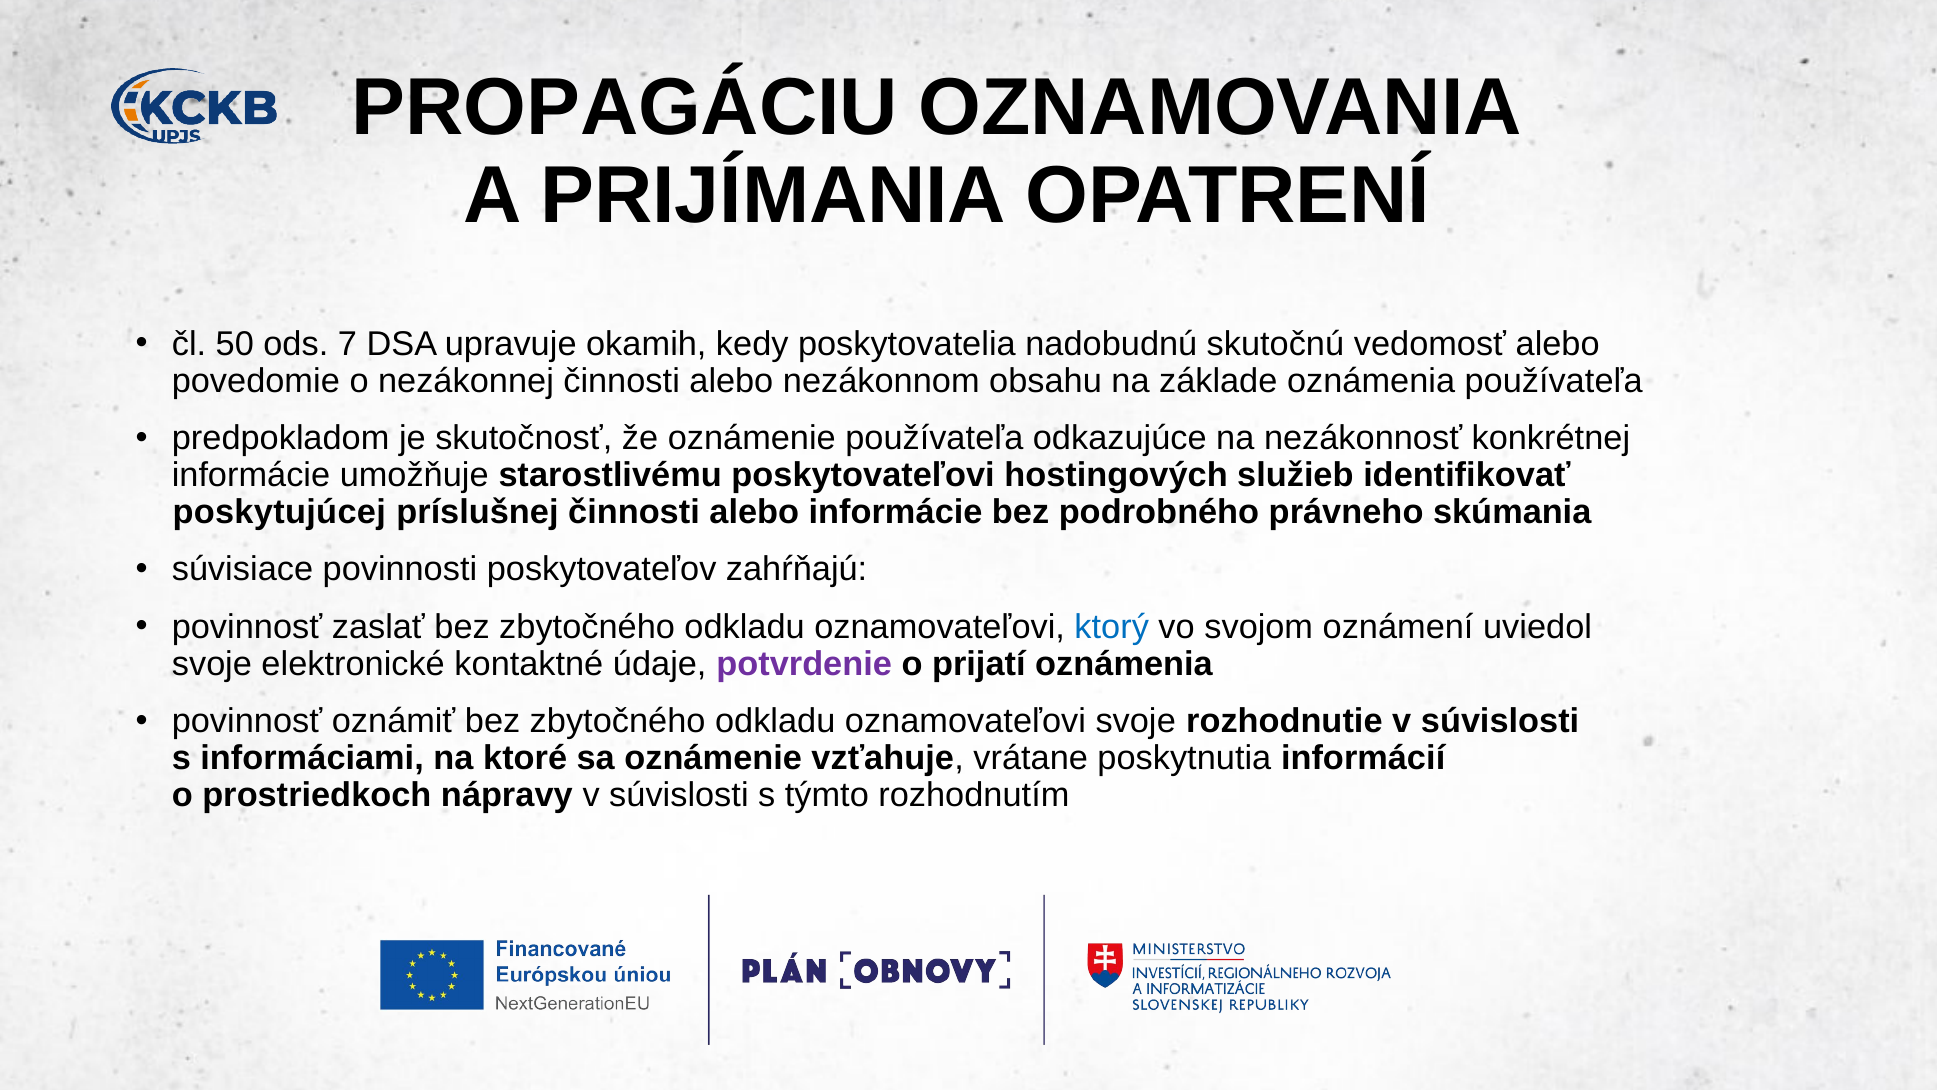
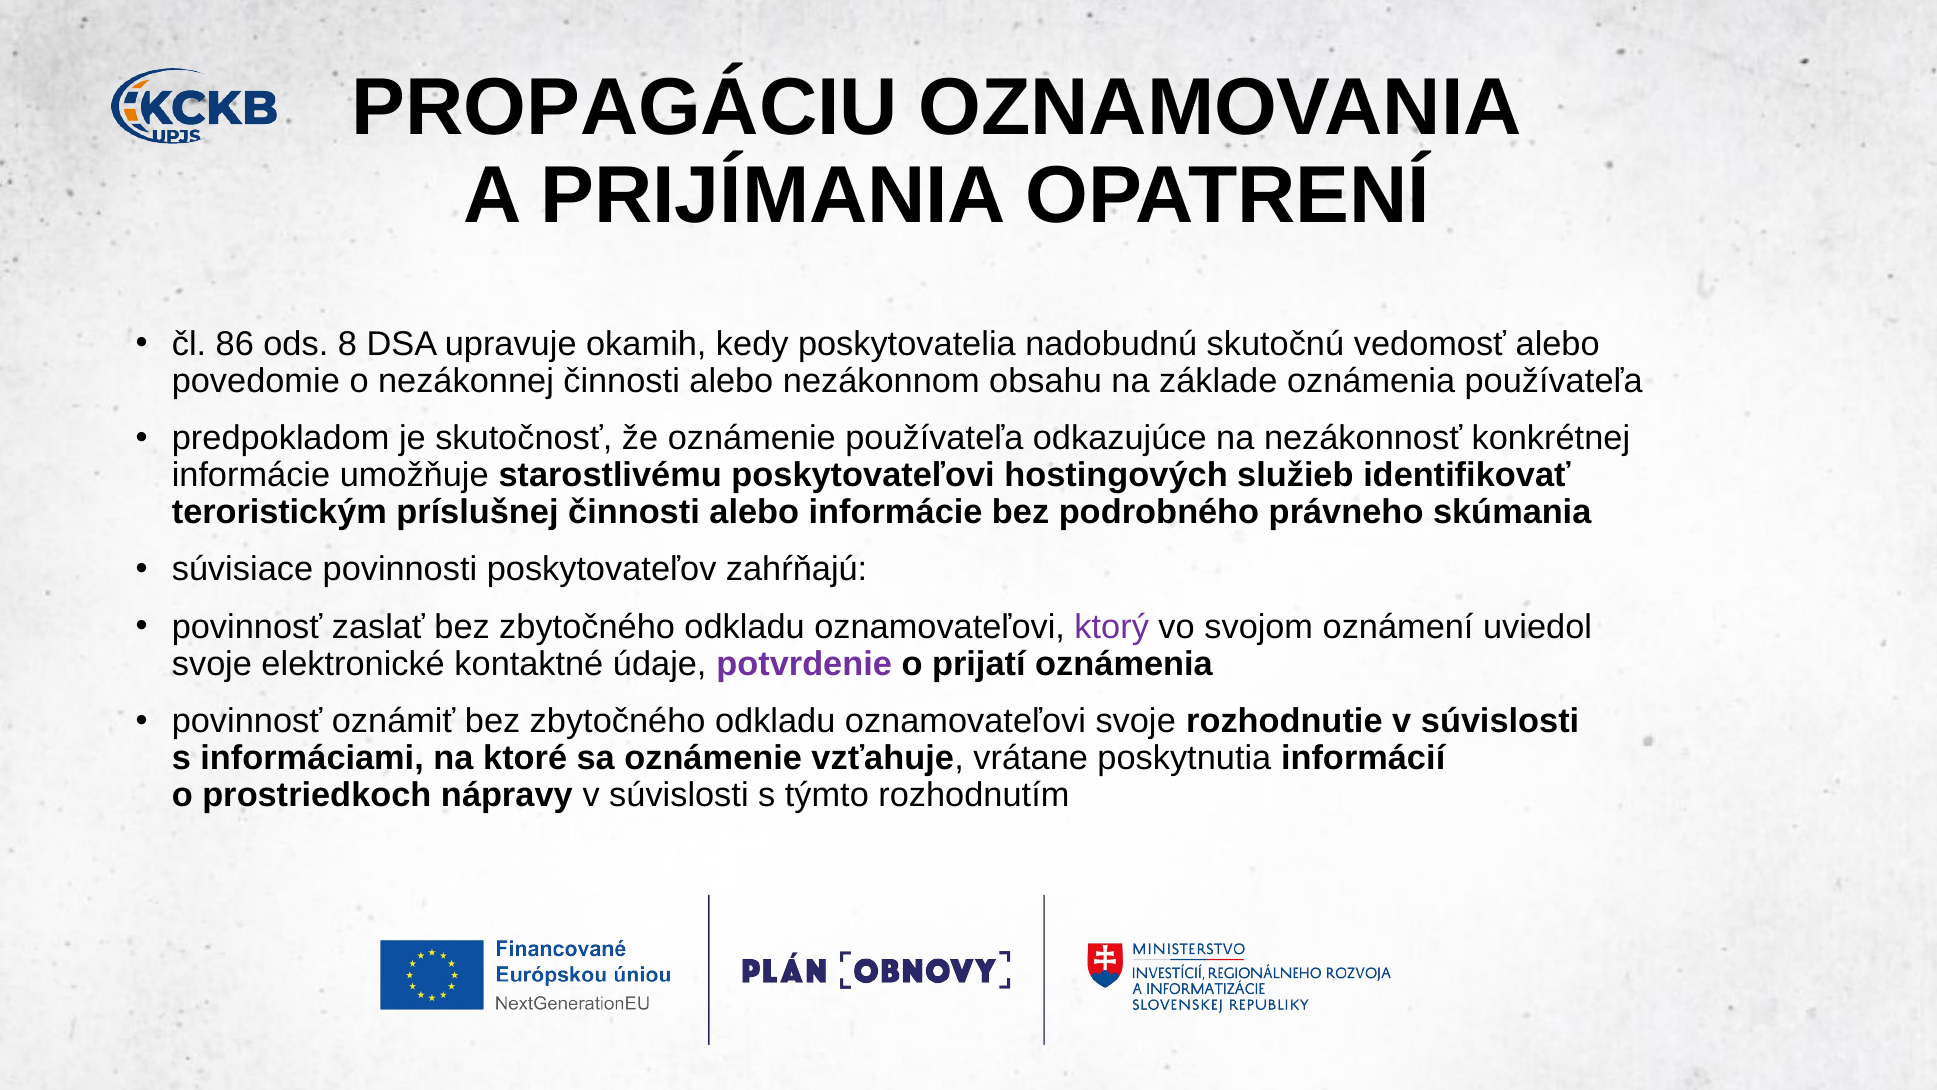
50: 50 -> 86
7: 7 -> 8
poskytujúcej: poskytujúcej -> teroristickým
ktorý colour: blue -> purple
